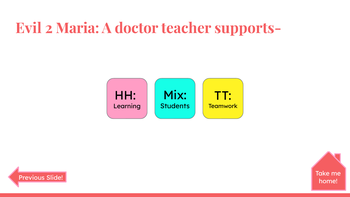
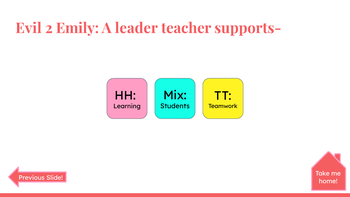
Maria: Maria -> Emily
doctor: doctor -> leader
